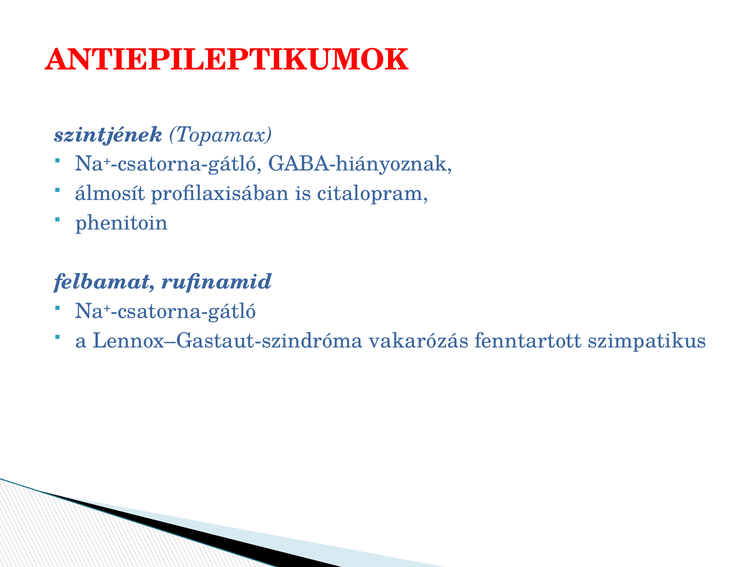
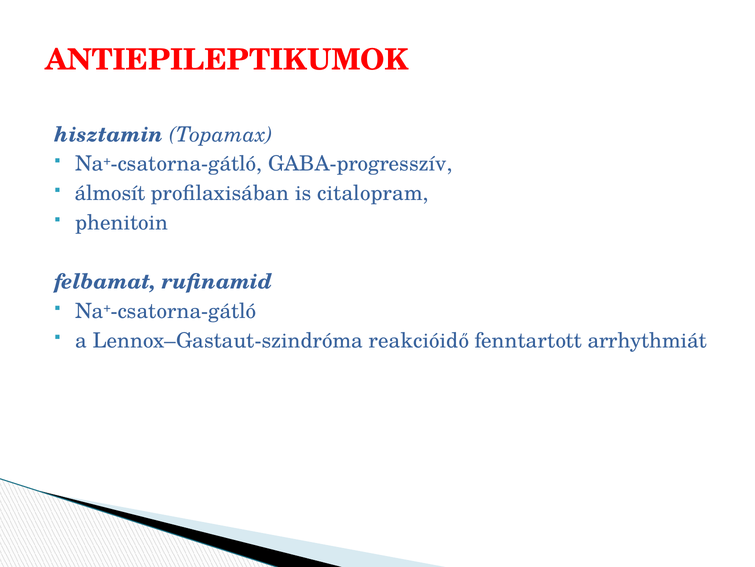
szintjének: szintjének -> hisztamin
GABA-hiányoznak: GABA-hiányoznak -> GABA-progresszív
vakarózás: vakarózás -> reakcióidő
szimpatikus: szimpatikus -> arrhythmiát
